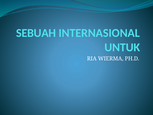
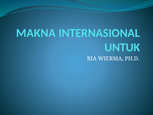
SEBUAH: SEBUAH -> MAKNA
